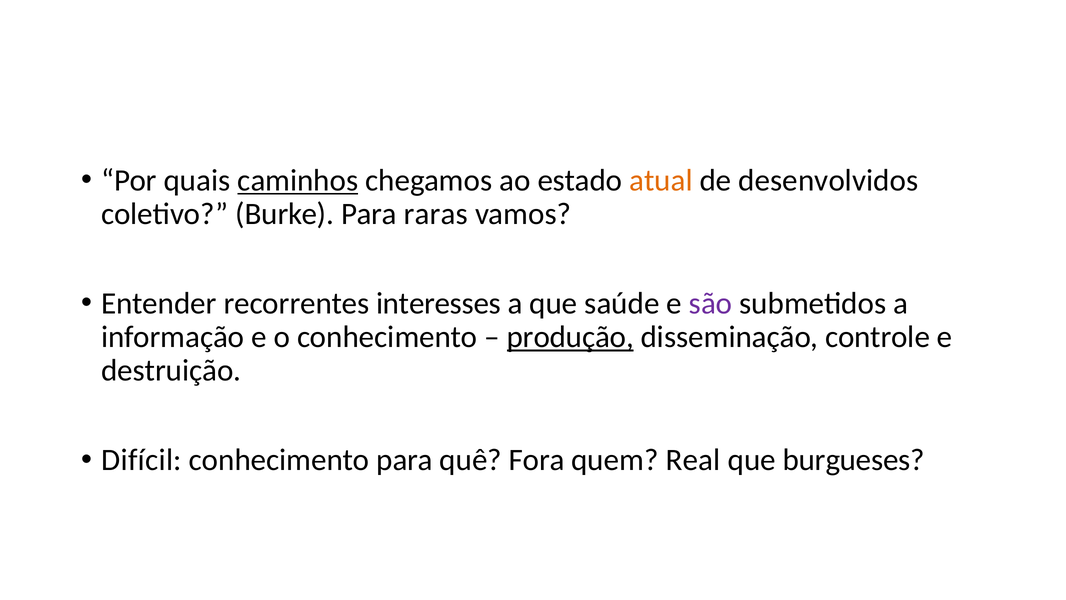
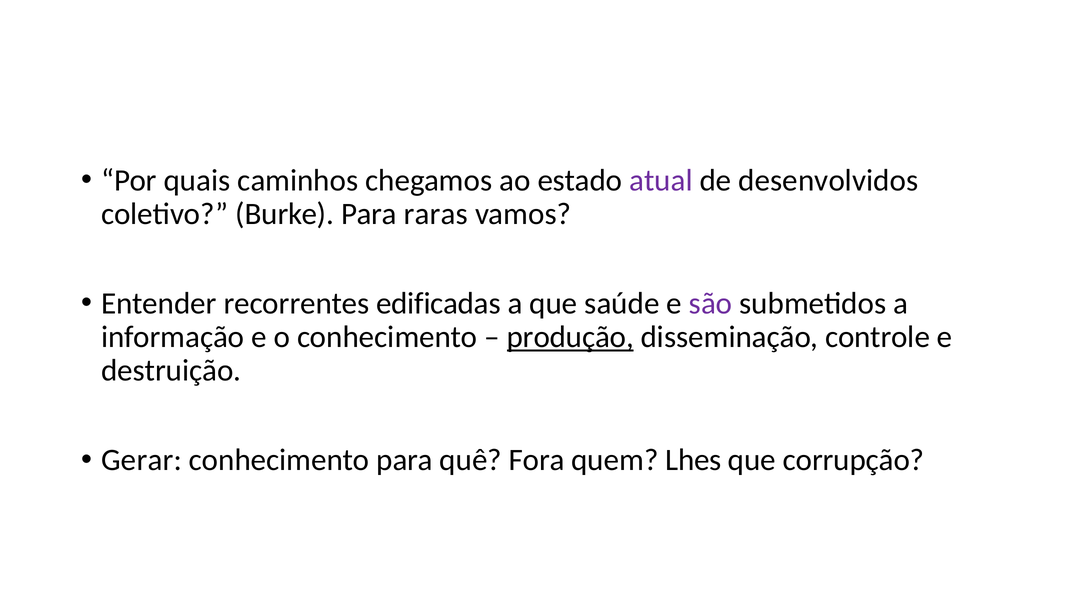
caminhos underline: present -> none
atual colour: orange -> purple
interesses: interesses -> edificadas
Difícil: Difícil -> Gerar
Real: Real -> Lhes
burgueses: burgueses -> corrupção
